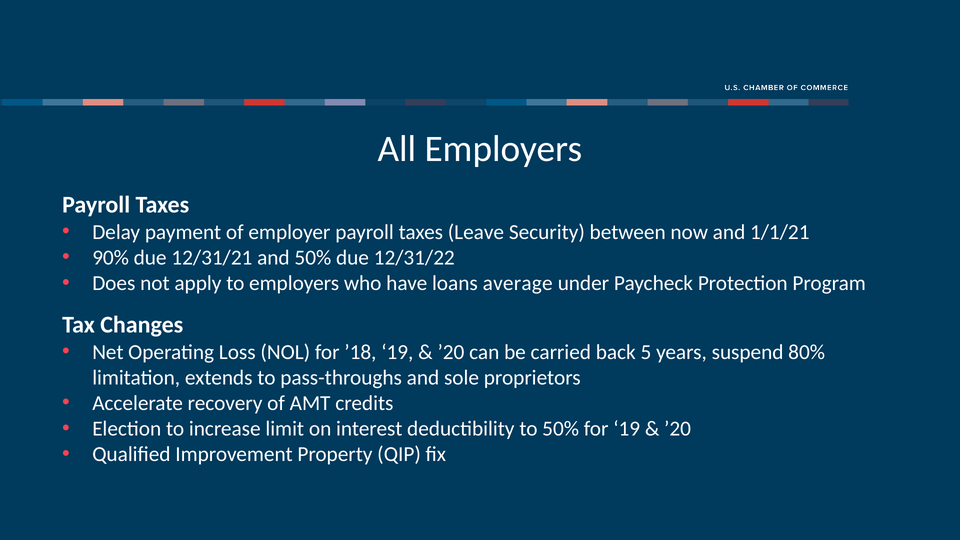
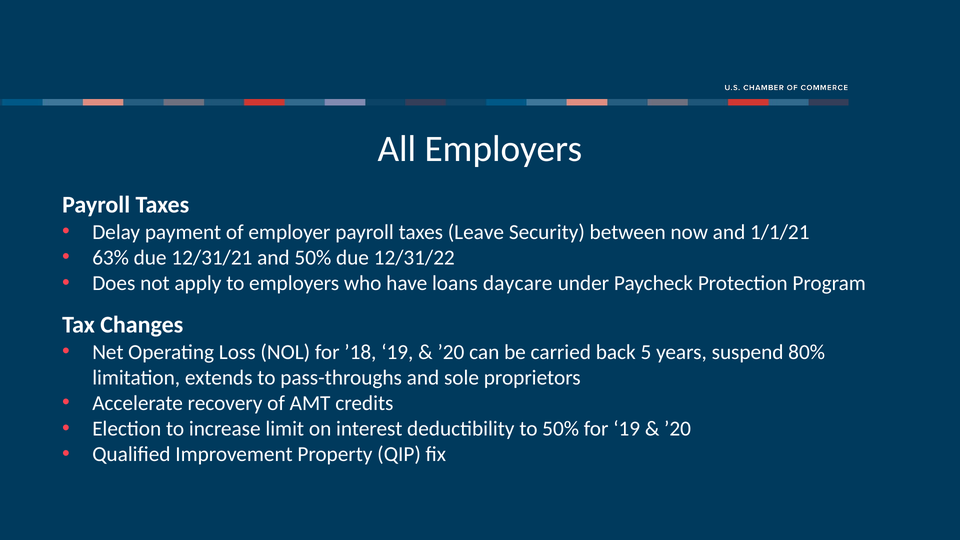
90%: 90% -> 63%
average: average -> daycare
